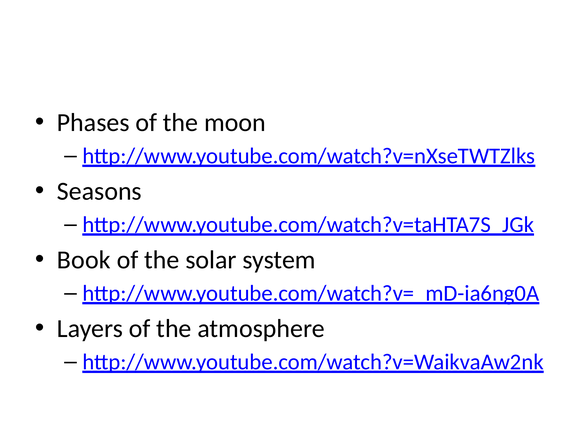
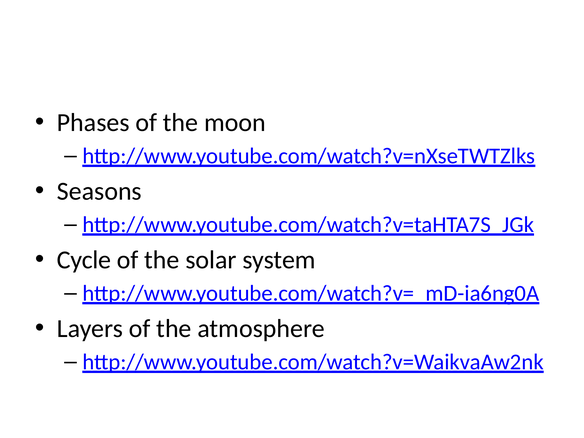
Book: Book -> Cycle
